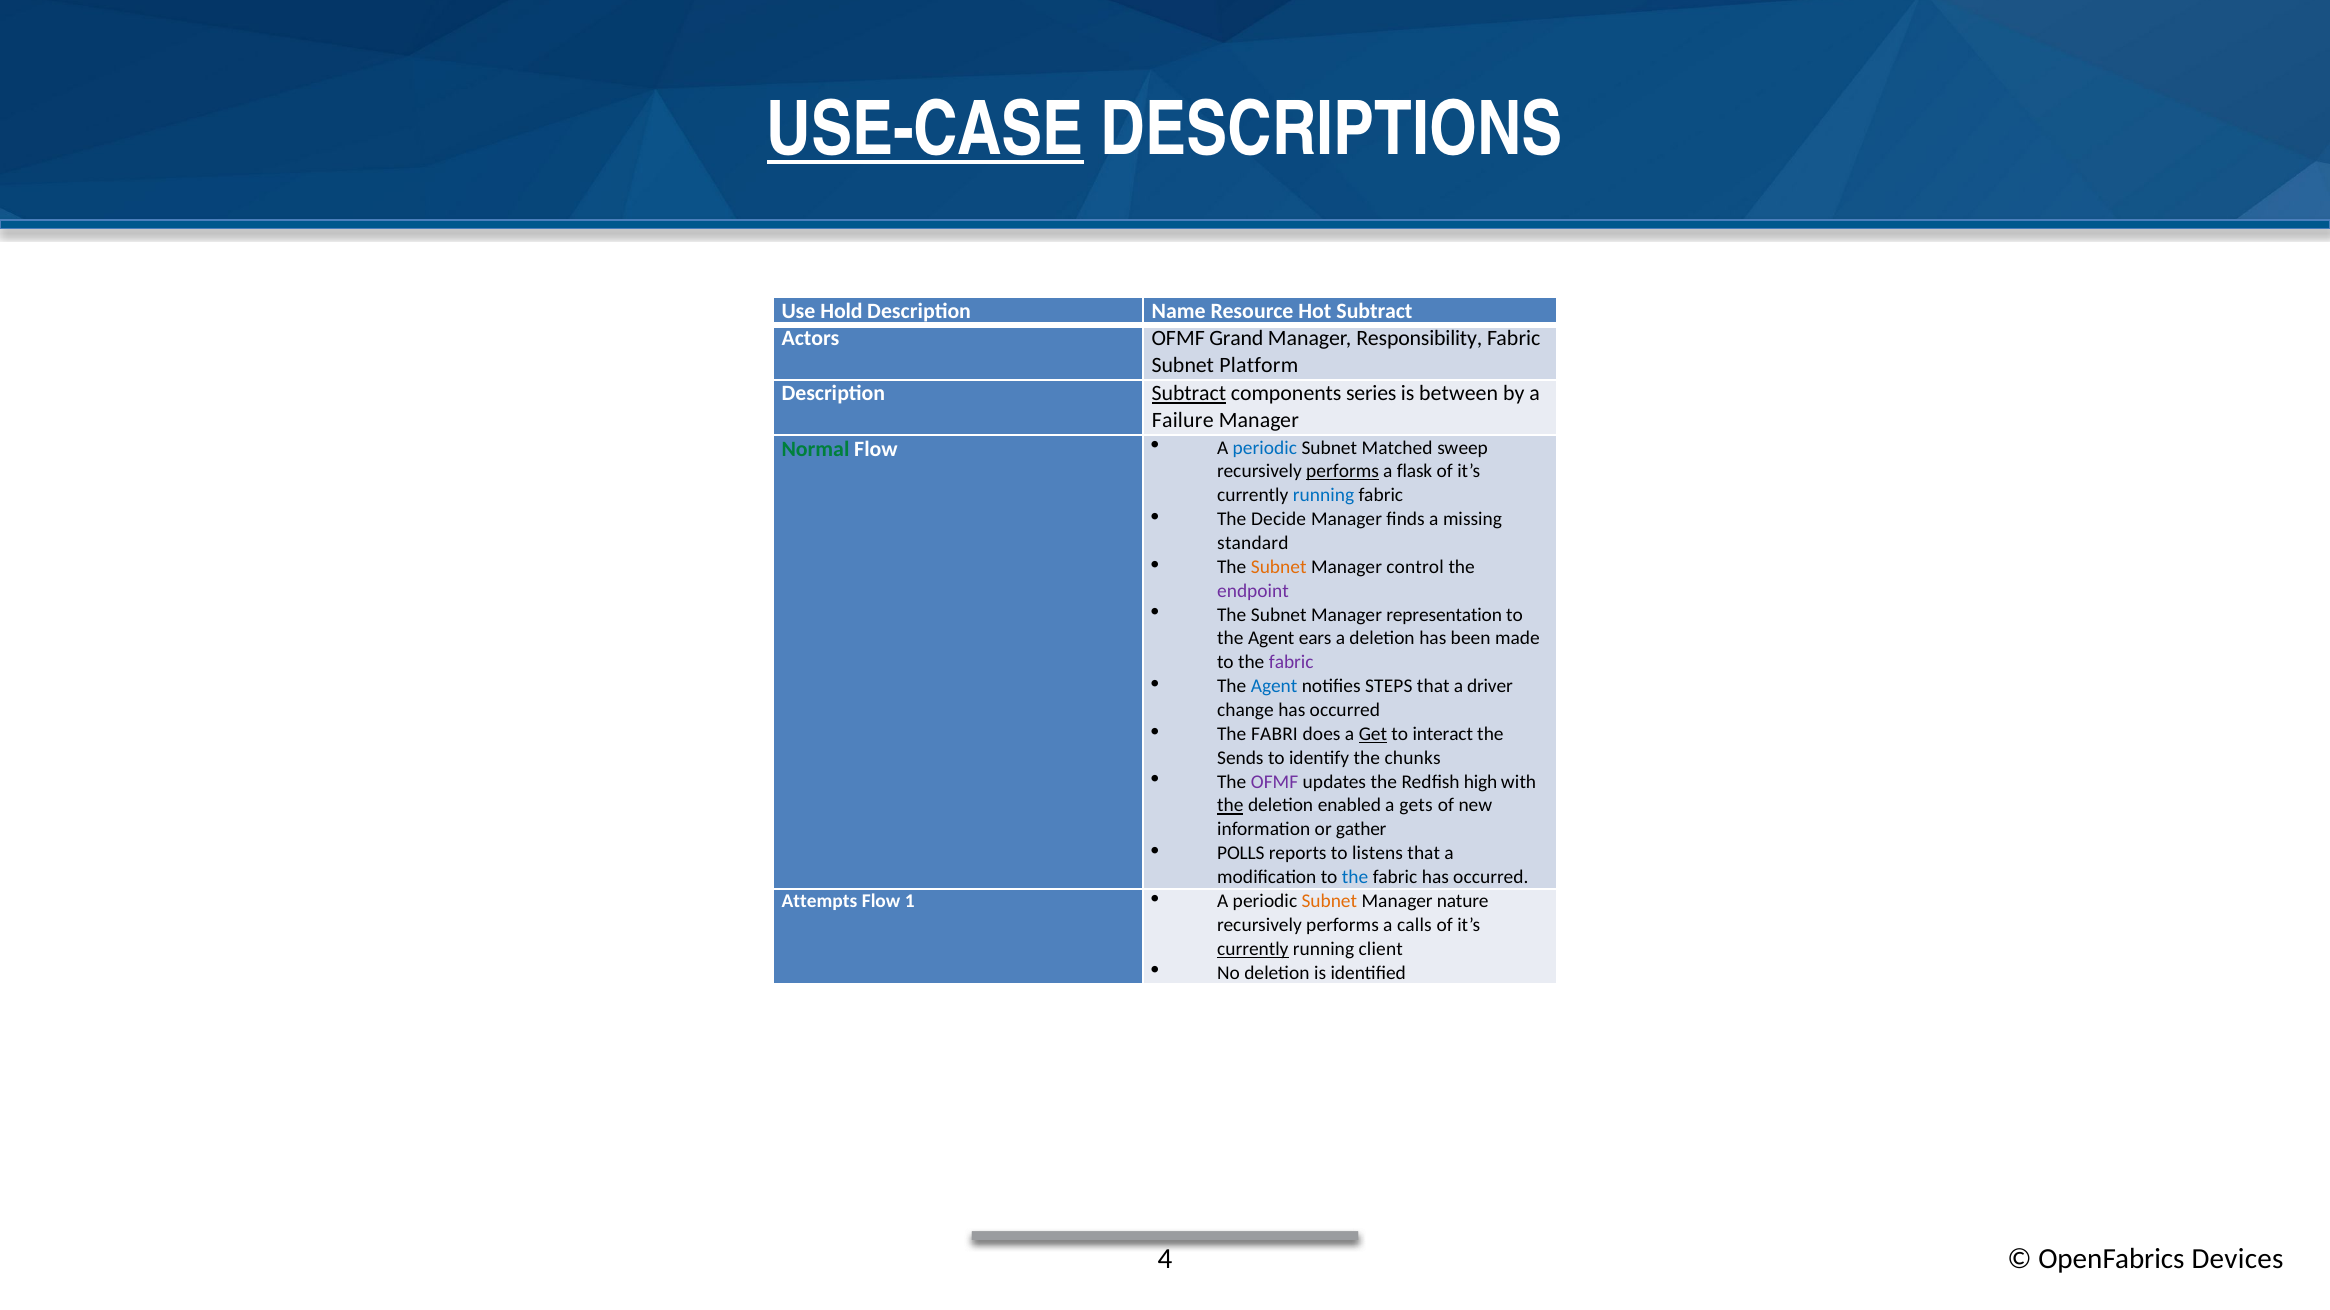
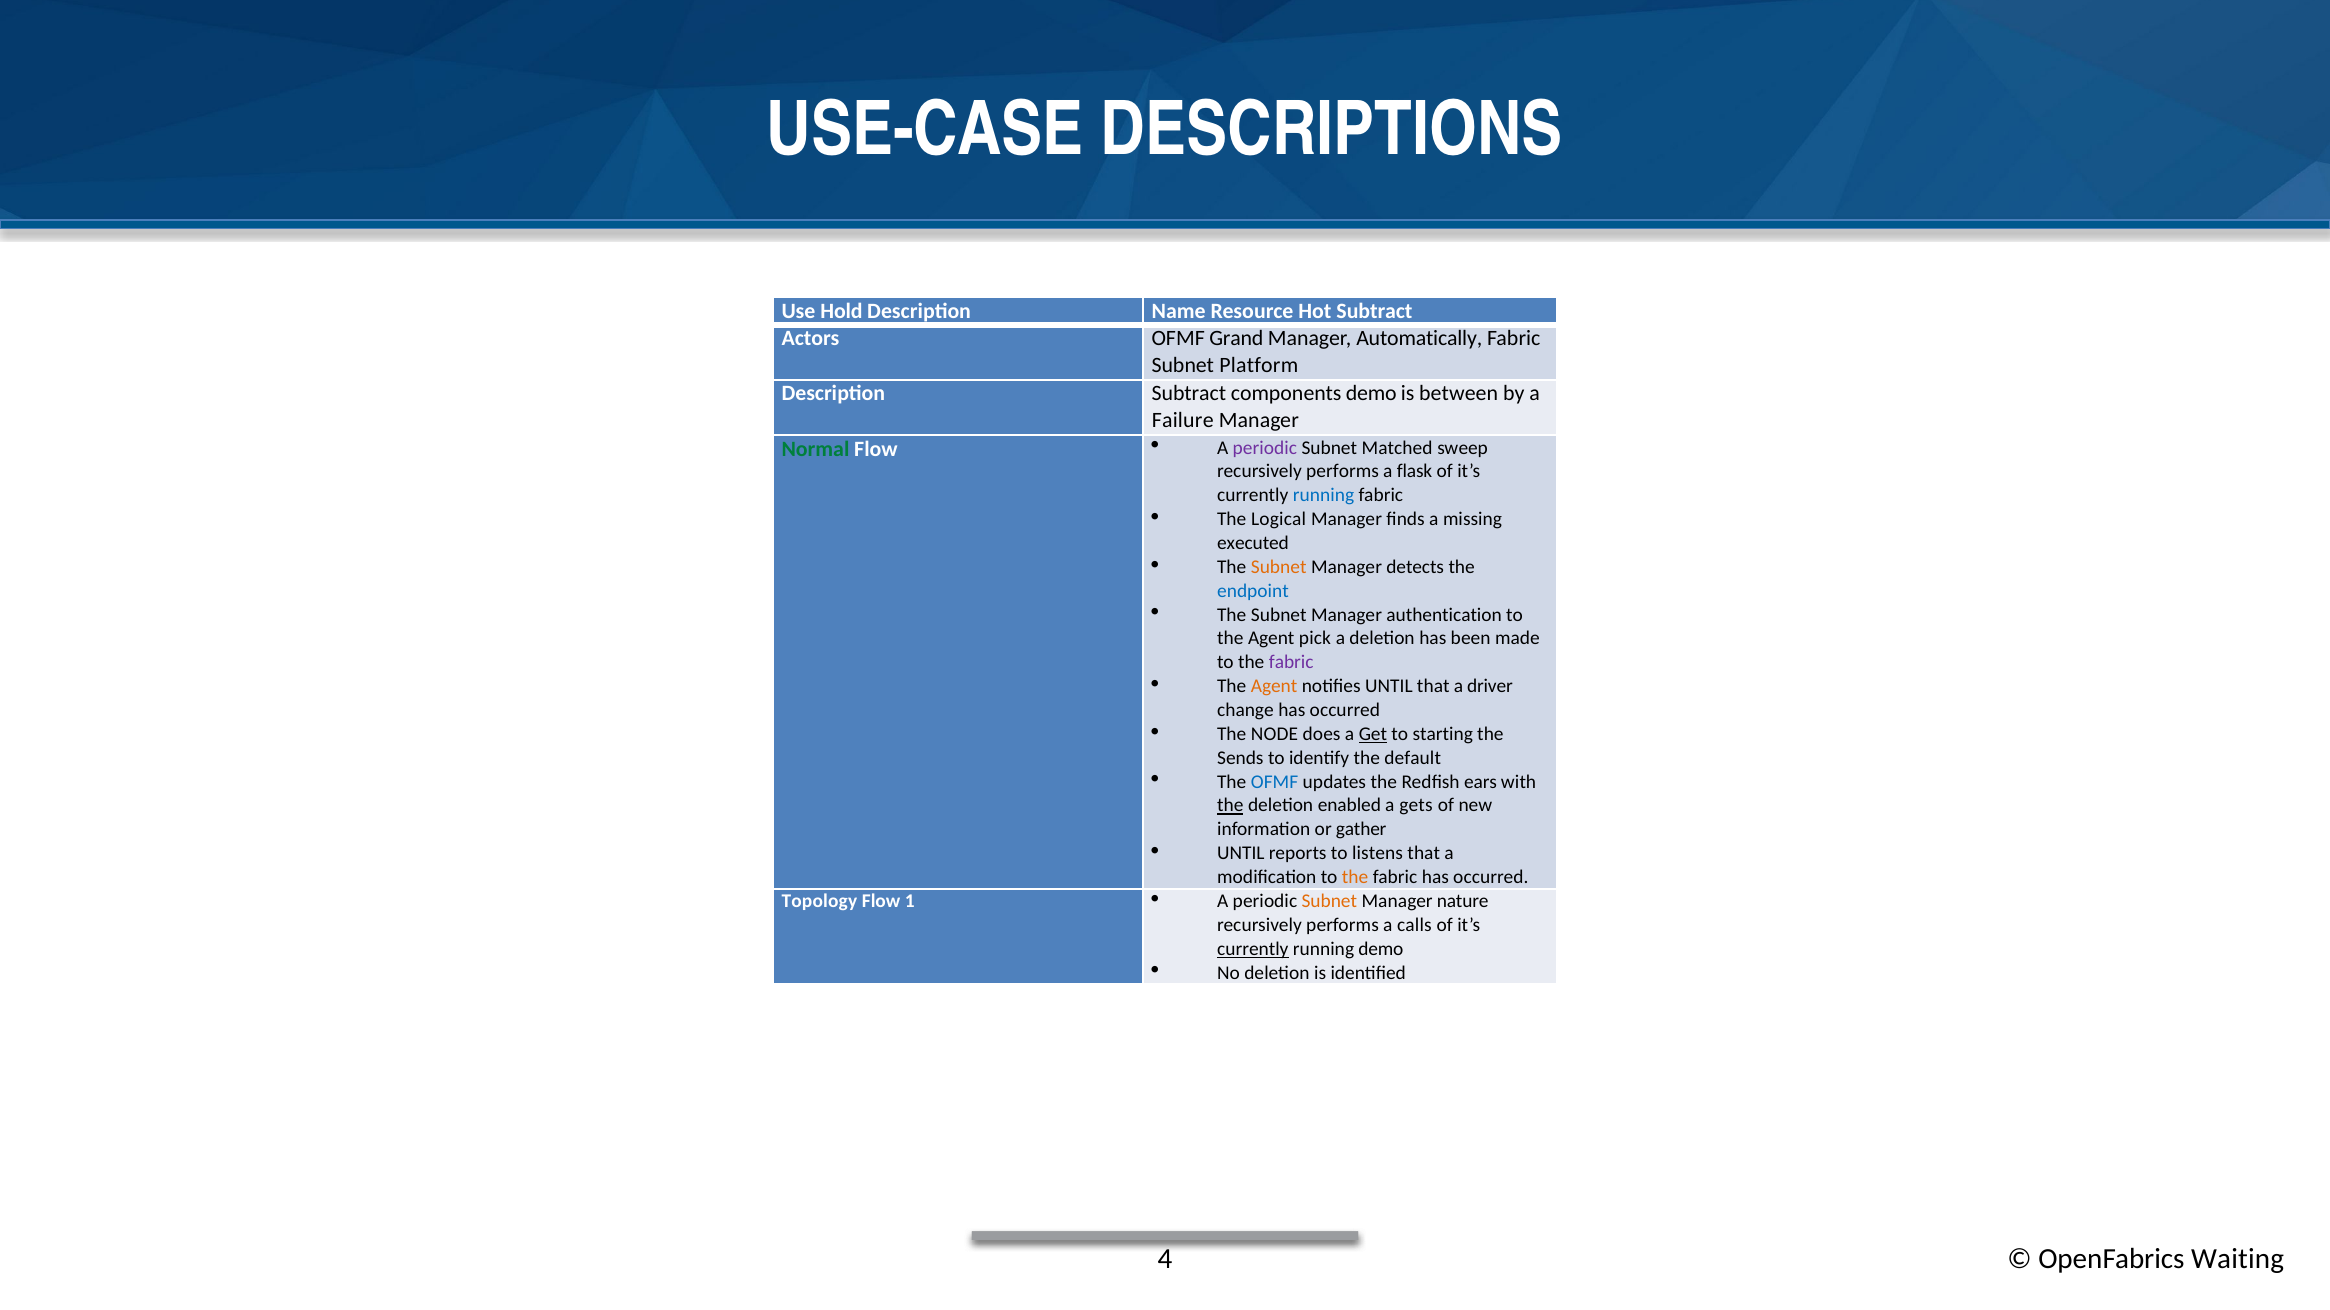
USE-CASE underline: present -> none
Responsibility: Responsibility -> Automatically
Subtract at (1189, 394) underline: present -> none
components series: series -> demo
periodic at (1265, 448) colour: blue -> purple
performs at (1343, 472) underline: present -> none
Decide: Decide -> Logical
standard: standard -> executed
control: control -> detects
endpoint colour: purple -> blue
representation: representation -> authentication
ears: ears -> pick
Agent at (1274, 687) colour: blue -> orange
notifies STEPS: STEPS -> UNTIL
FABRI: FABRI -> NODE
interact: interact -> starting
chunks: chunks -> default
OFMF at (1275, 782) colour: purple -> blue
high: high -> ears
POLLS at (1241, 854): POLLS -> UNTIL
the at (1355, 878) colour: blue -> orange
Attempts: Attempts -> Topology
running client: client -> demo
Devices: Devices -> Waiting
